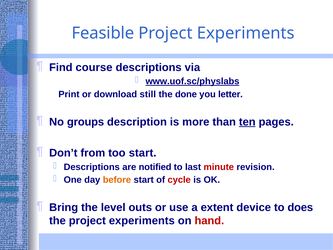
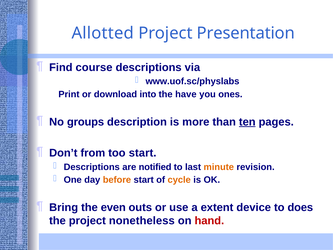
Feasible: Feasible -> Allotted
Experiments at (246, 33): Experiments -> Presentation
www.uof.sc/physlabs underline: present -> none
still: still -> into
done: done -> have
letter: letter -> ones
minute colour: red -> orange
cycle colour: red -> orange
level: level -> even
the project experiments: experiments -> nonetheless
